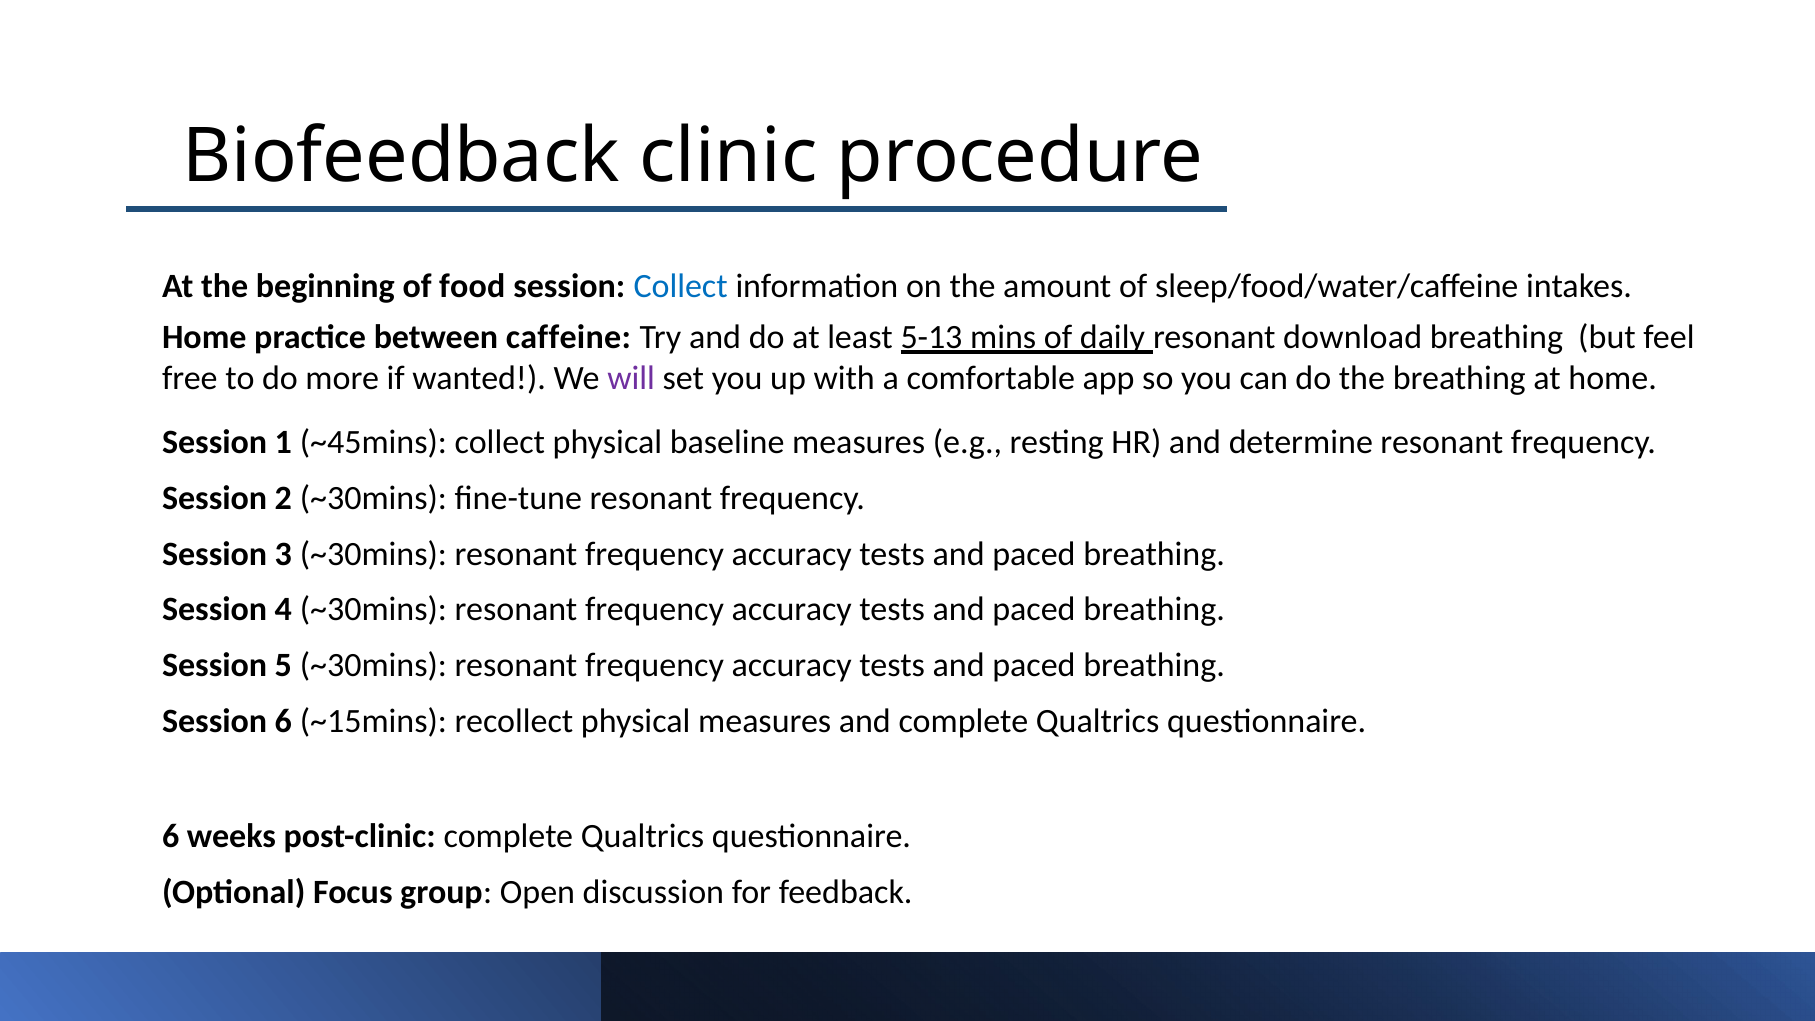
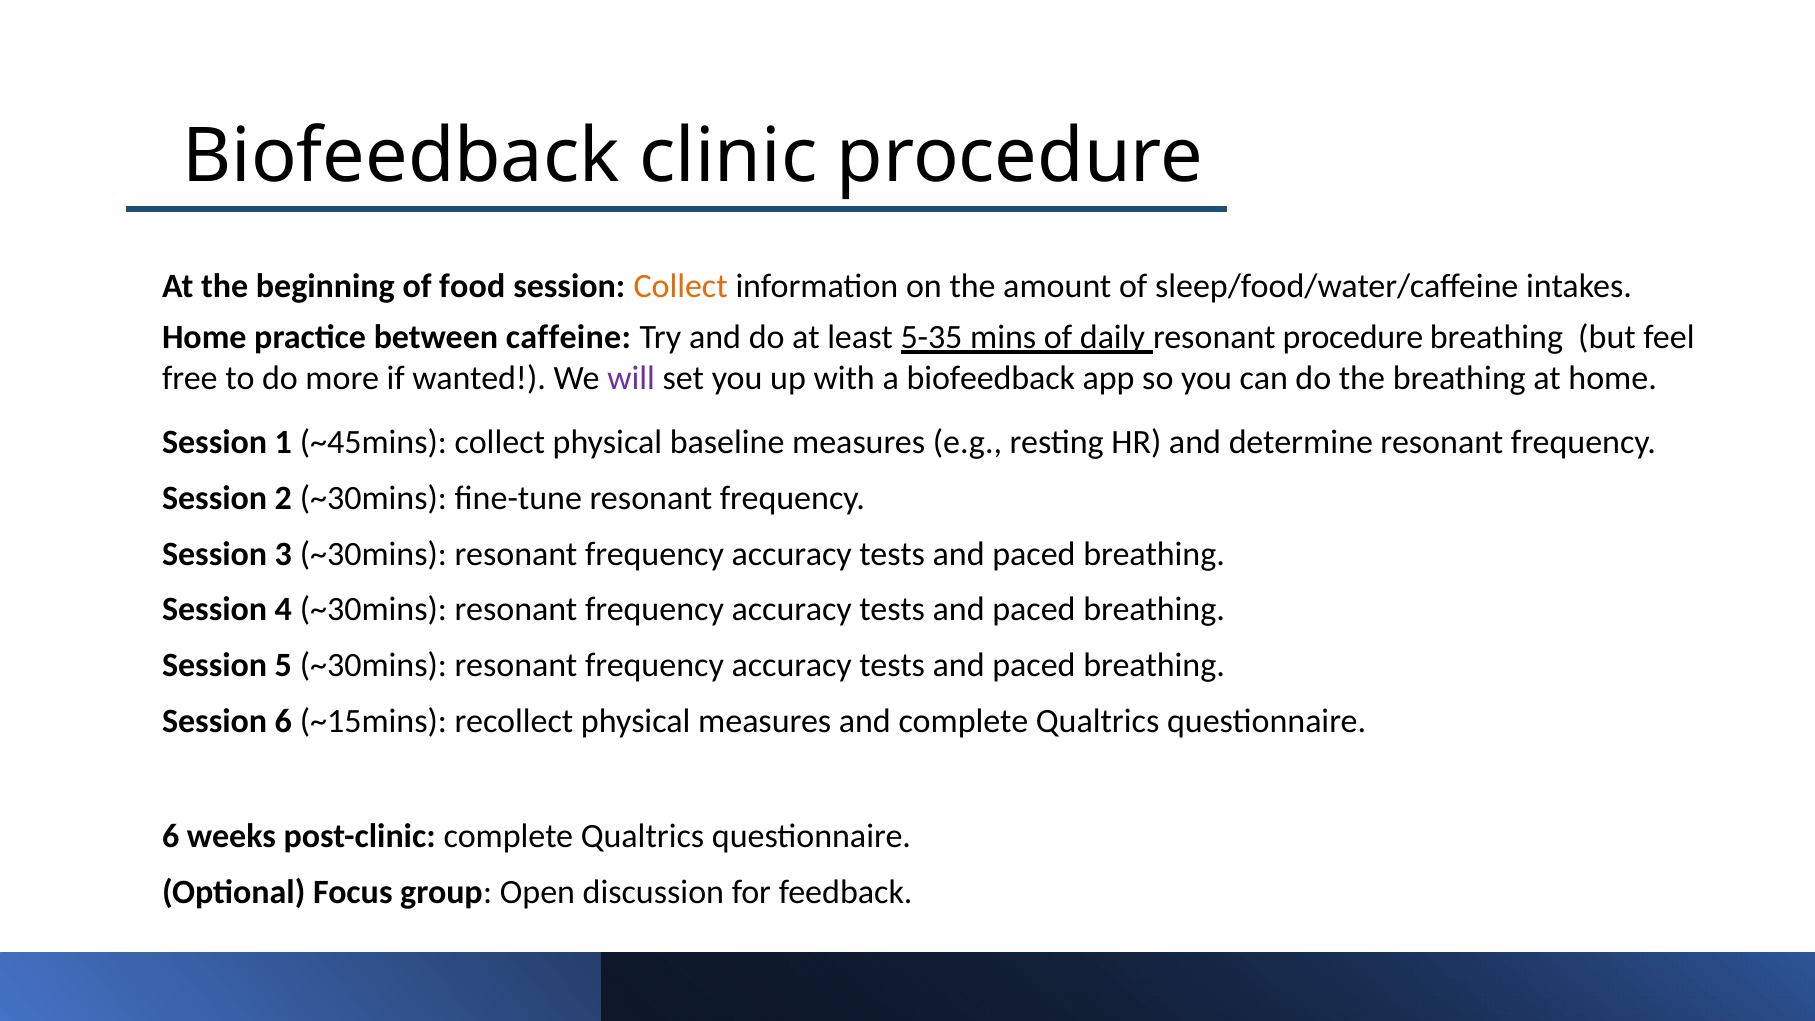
Collect at (681, 286) colour: blue -> orange
5-13: 5-13 -> 5-35
resonant download: download -> procedure
a comfortable: comfortable -> biofeedback
